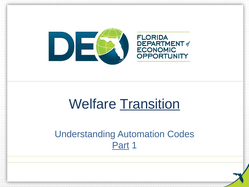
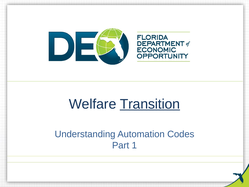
Part underline: present -> none
